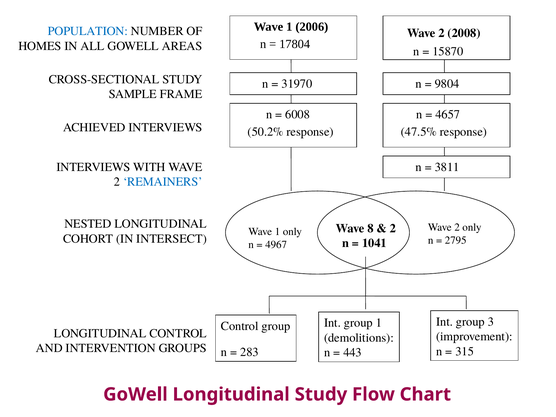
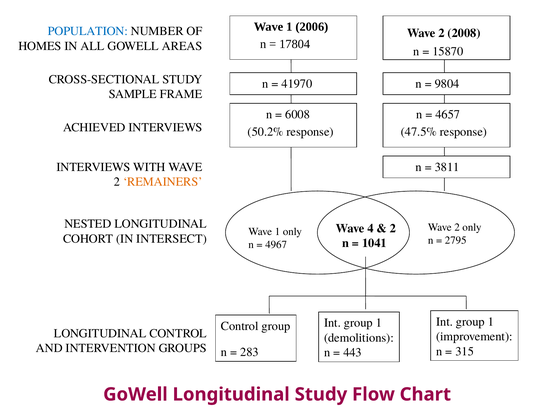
31970: 31970 -> 41970
REMAINERS colour: blue -> orange
8: 8 -> 4
3 at (491, 322): 3 -> 1
